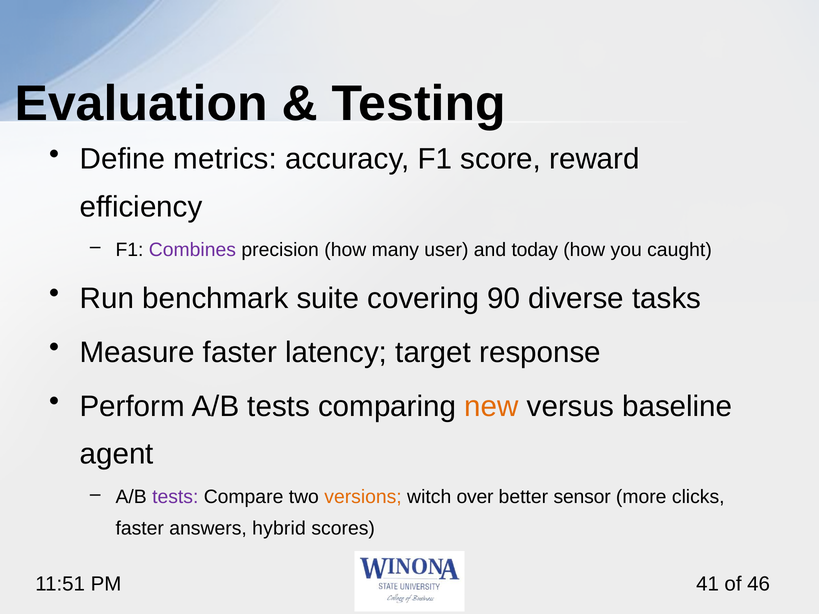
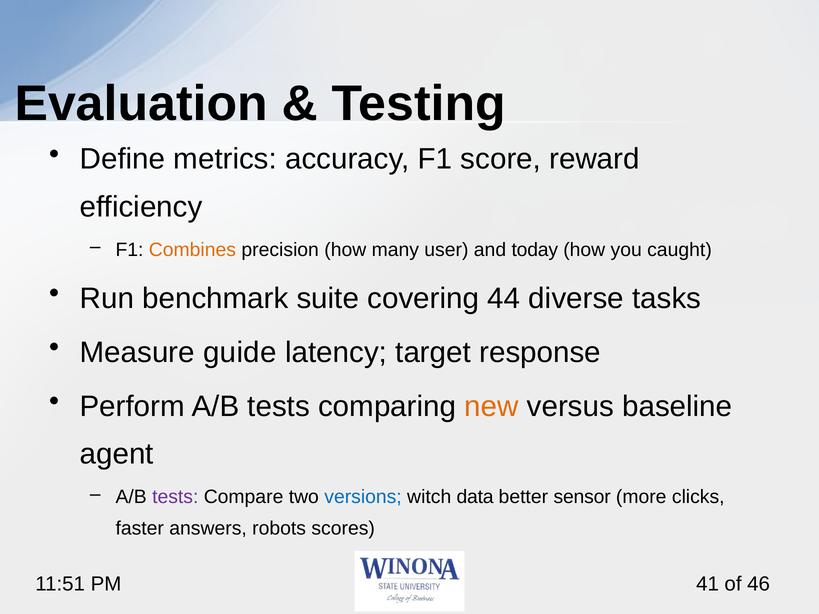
Combines colour: purple -> orange
90: 90 -> 44
Measure faster: faster -> guide
versions colour: orange -> blue
over: over -> data
hybrid: hybrid -> robots
